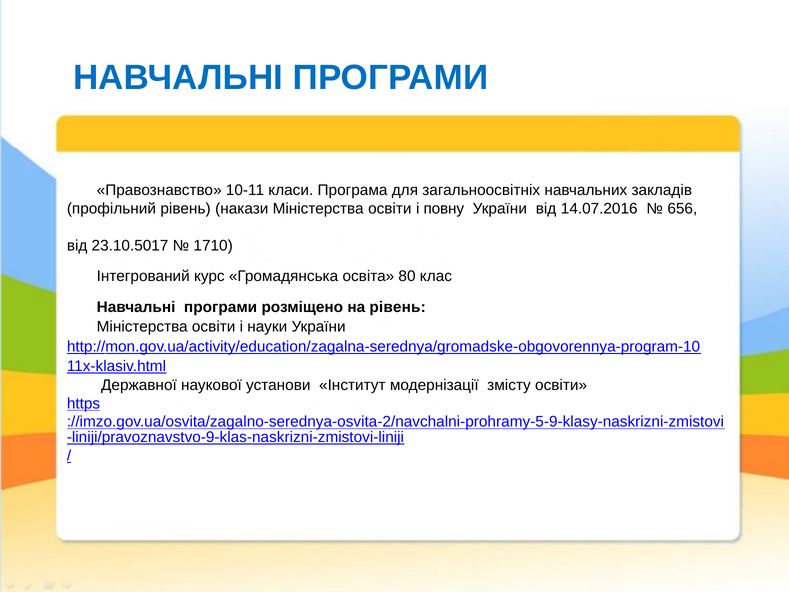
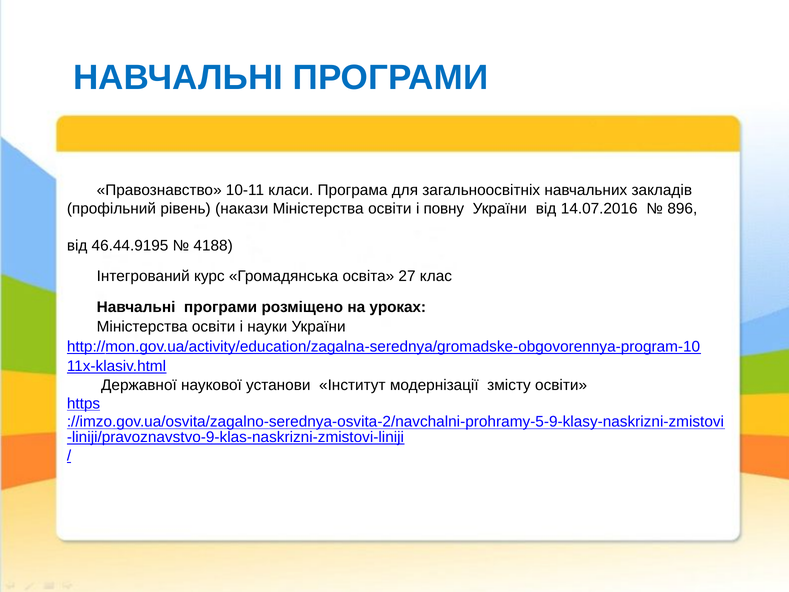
656: 656 -> 896
23.10.5017: 23.10.5017 -> 46.44.9195
1710: 1710 -> 4188
80: 80 -> 27
на рівень: рівень -> уроках
